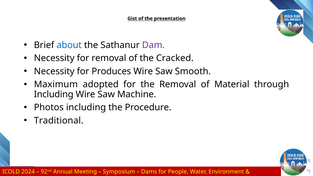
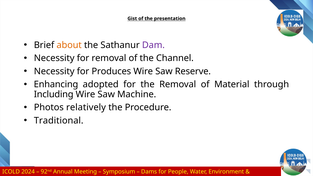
about colour: blue -> orange
Cracked: Cracked -> Channel
Smooth: Smooth -> Reserve
Maximum: Maximum -> Enhancing
Photos including: including -> relatively
